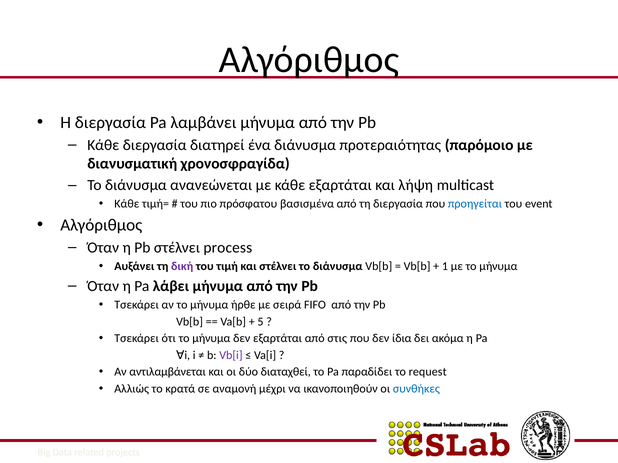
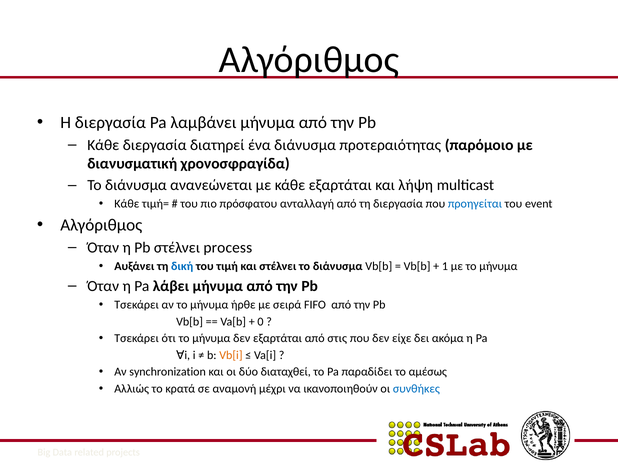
βασισμένα: βασισμένα -> ανταλλαγή
δική colour: purple -> blue
5: 5 -> 0
ίδια: ίδια -> είχε
Vb[i colour: purple -> orange
αντιλαμβάνεται: αντιλαμβάνεται -> synchronization
request: request -> αμέσως
